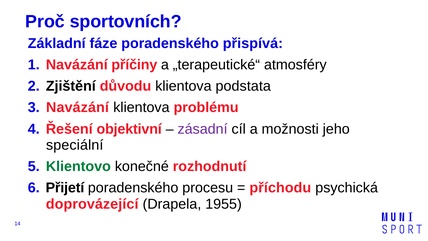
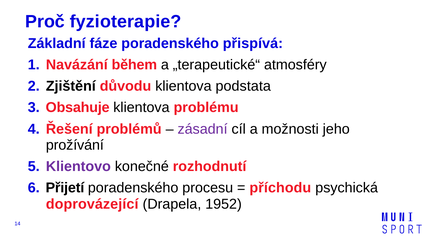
sportovních: sportovních -> fyzioterapie
příčiny: příčiny -> během
Navázání at (77, 107): Navázání -> Obsahuje
objektivní: objektivní -> problémů
speciální: speciální -> prožívání
Klientovo colour: green -> purple
1955: 1955 -> 1952
